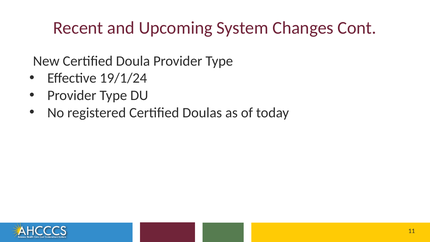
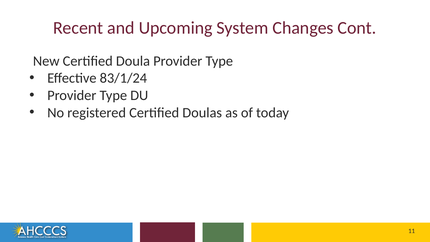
19/1/24: 19/1/24 -> 83/1/24
